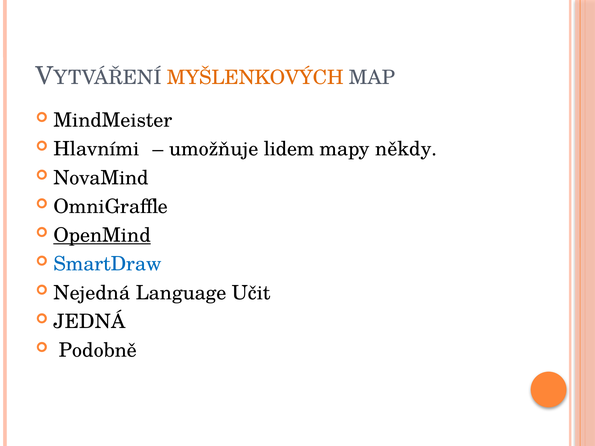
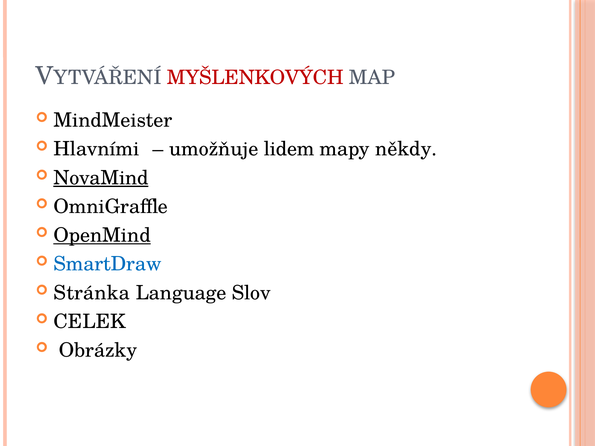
MYŠLENKOVÝCH colour: orange -> red
NovaMind underline: none -> present
Nejedná: Nejedná -> Stránka
Učit: Učit -> Slov
JEDNÁ: JEDNÁ -> CELEK
Podobně: Podobně -> Obrázky
